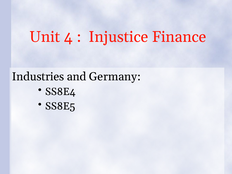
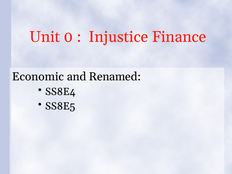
4: 4 -> 0
Industries: Industries -> Economic
Germany: Germany -> Renamed
